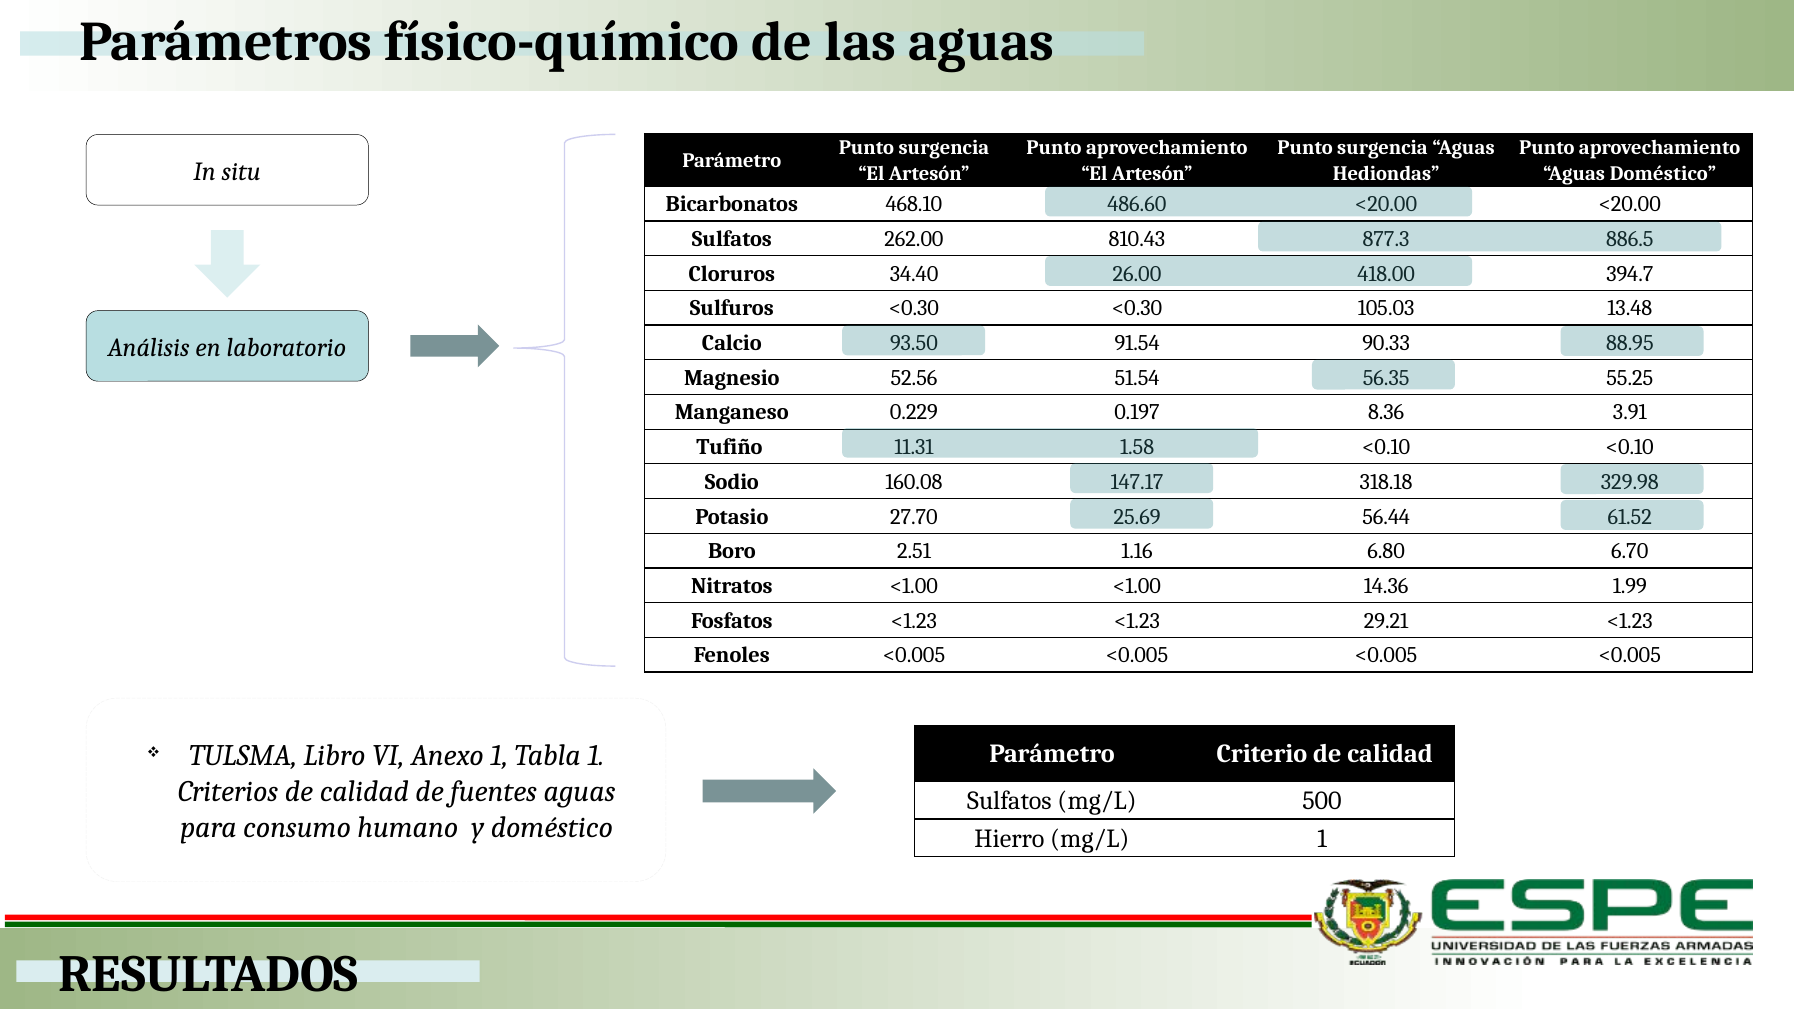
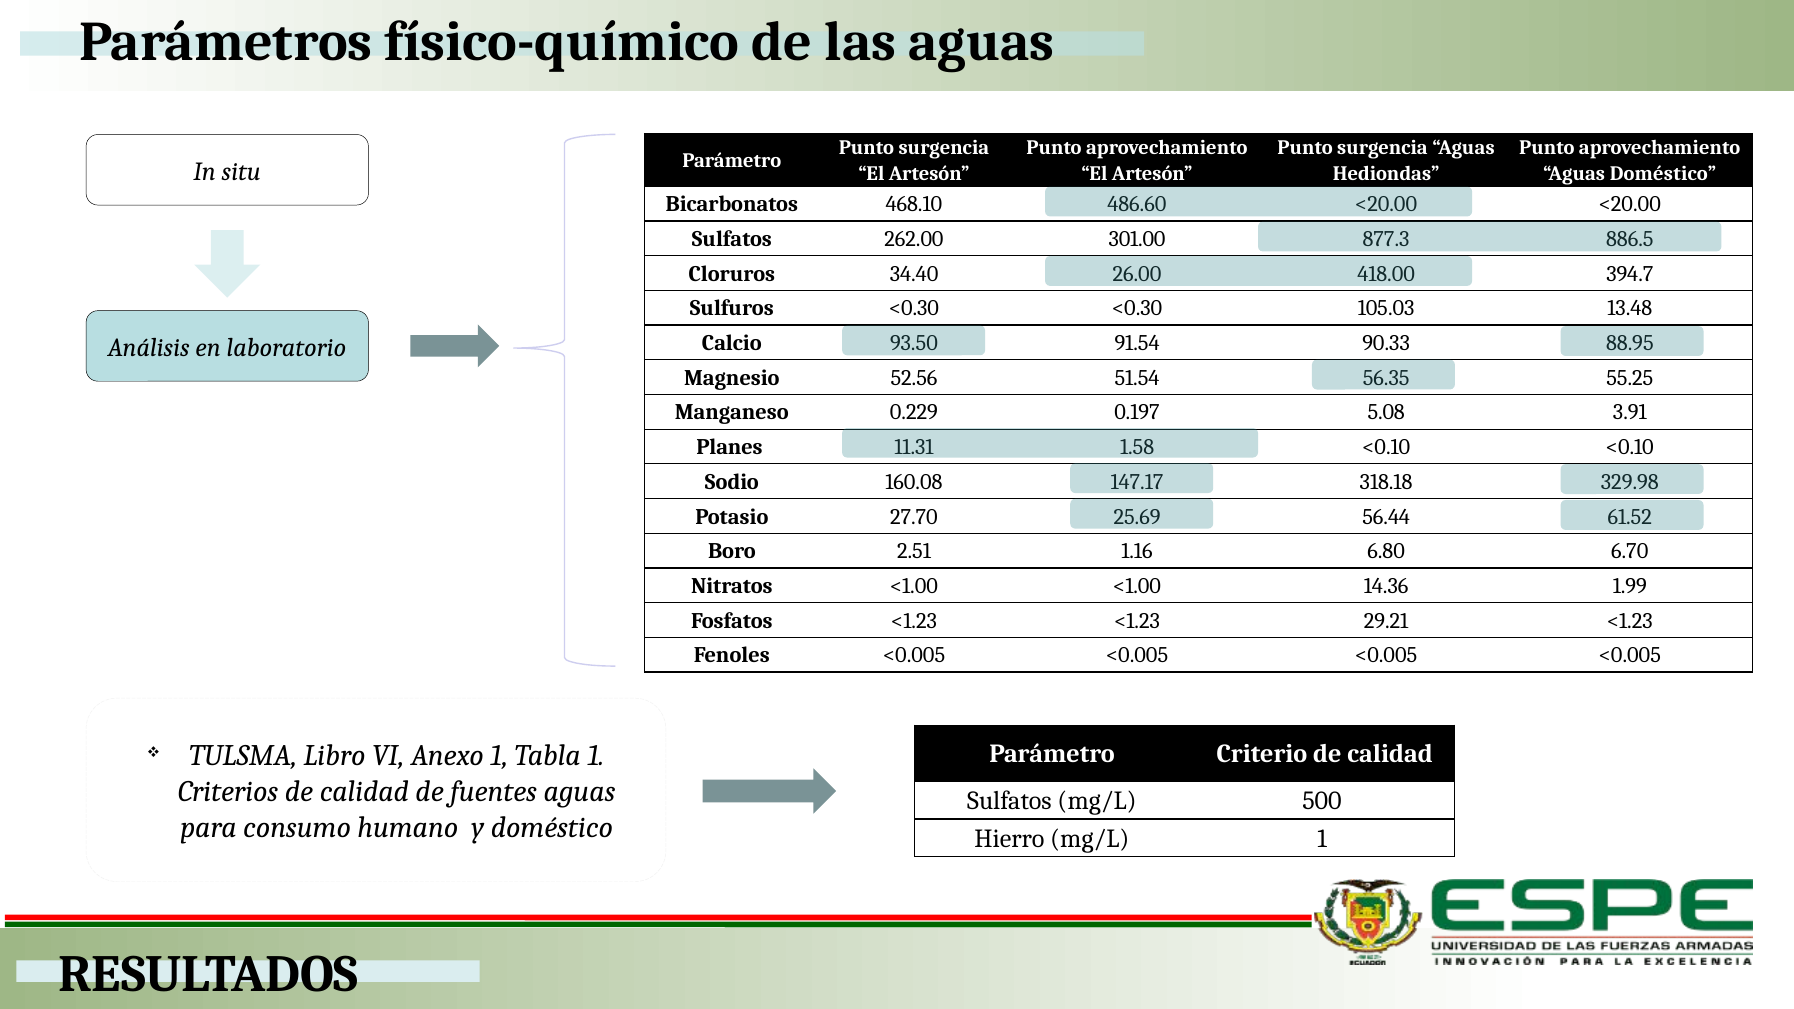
810.43: 810.43 -> 301.00
8.36: 8.36 -> 5.08
Tufiño: Tufiño -> Planes
